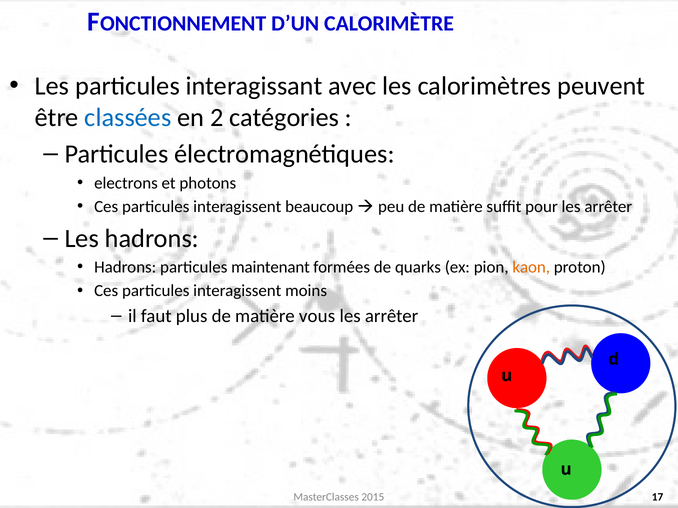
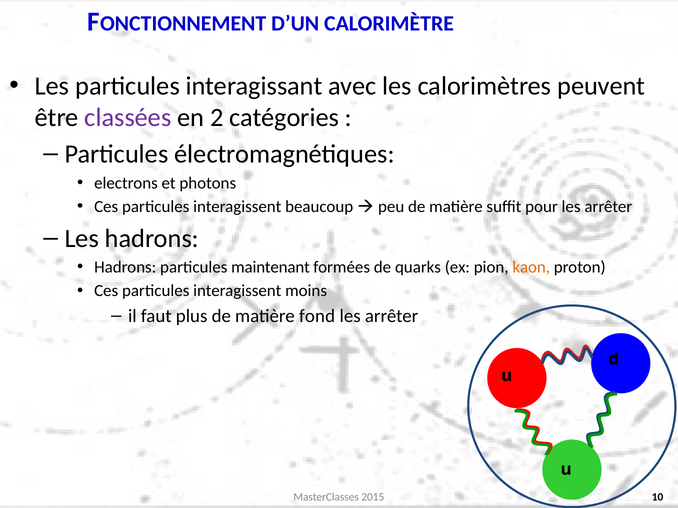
classées colour: blue -> purple
vous: vous -> fond
17: 17 -> 10
